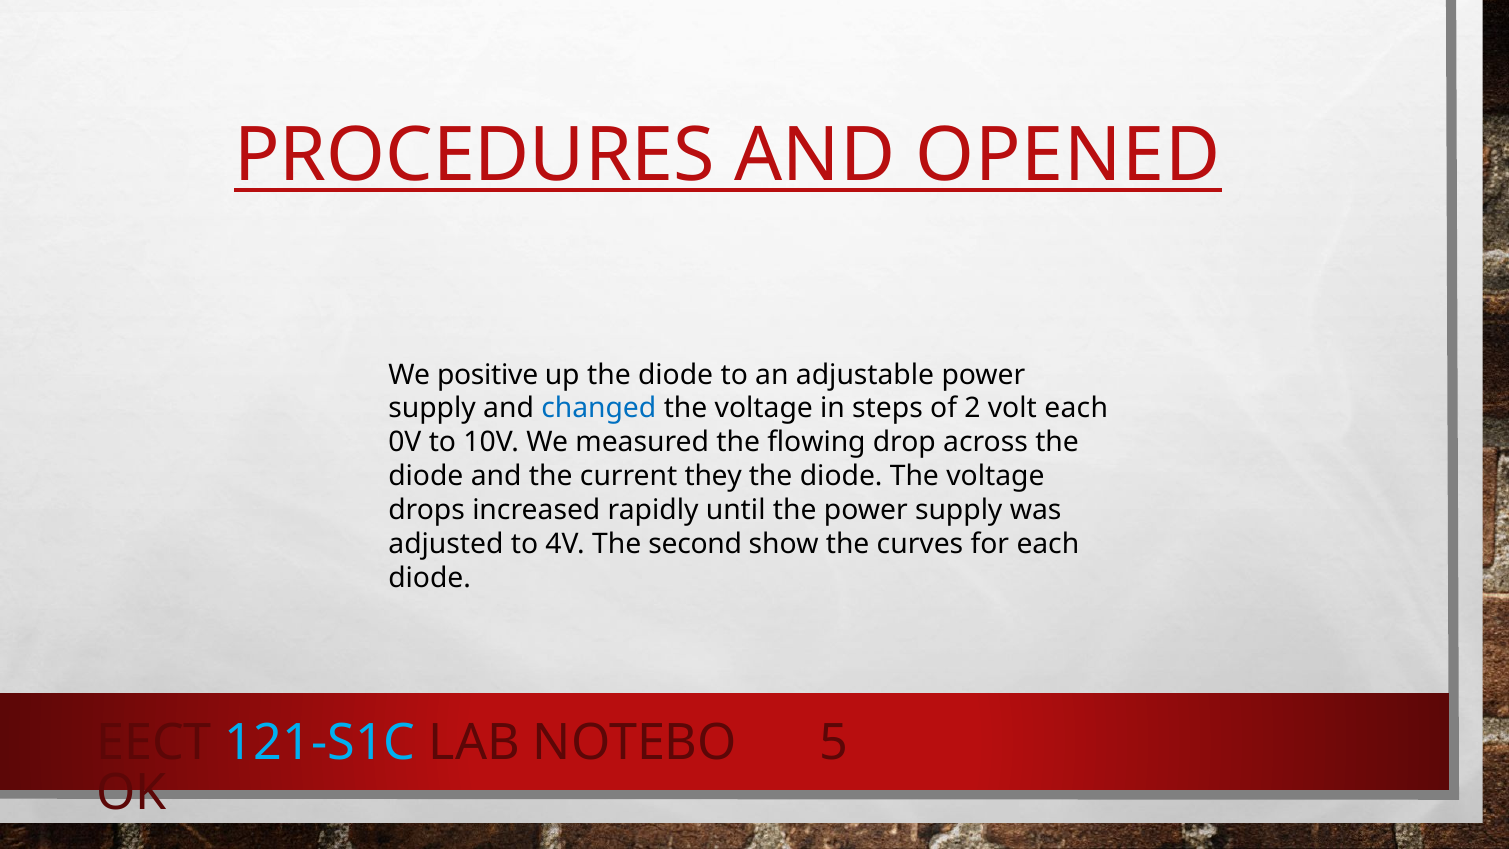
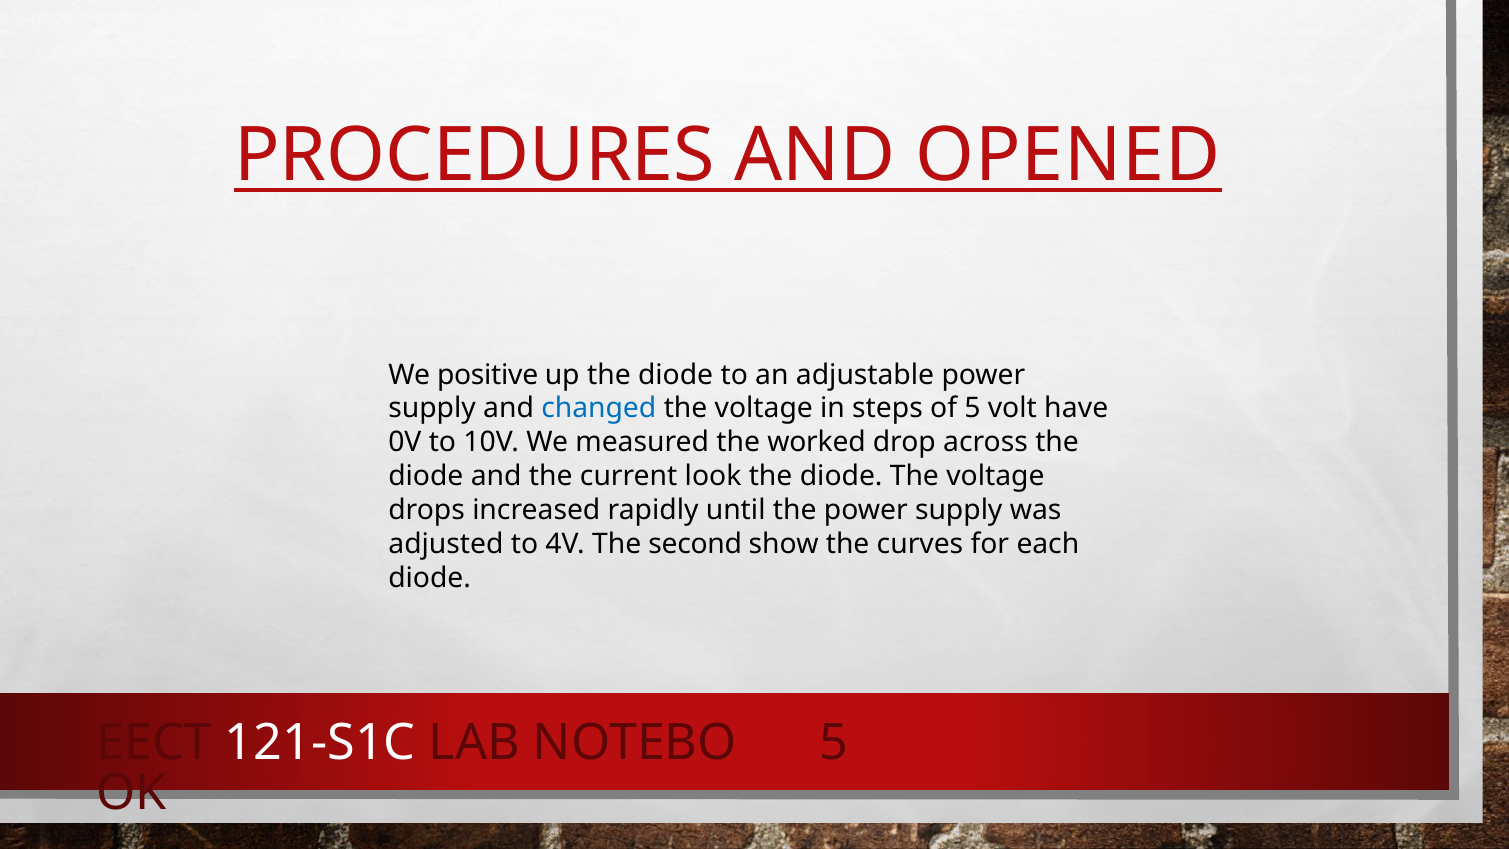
of 2: 2 -> 5
volt each: each -> have
flowing: flowing -> worked
they: they -> look
121-S1C colour: light blue -> white
